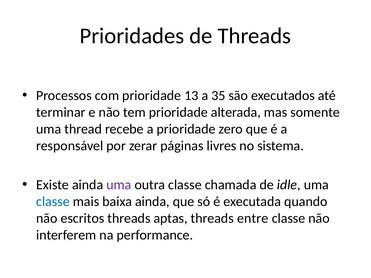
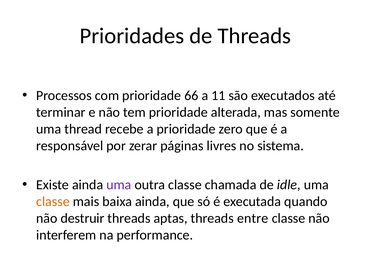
13: 13 -> 66
35: 35 -> 11
classe at (53, 202) colour: blue -> orange
escritos: escritos -> destruir
